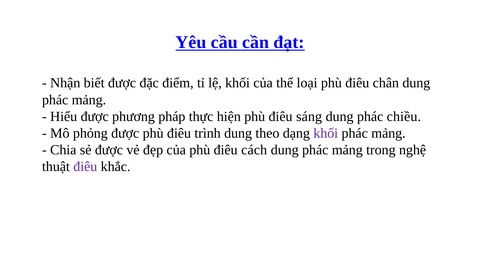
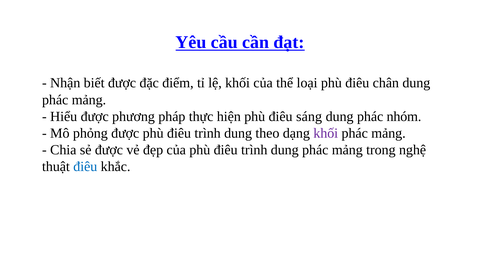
chiều: chiều -> nhóm
của phù điêu cách: cách -> trình
điêu at (85, 167) colour: purple -> blue
